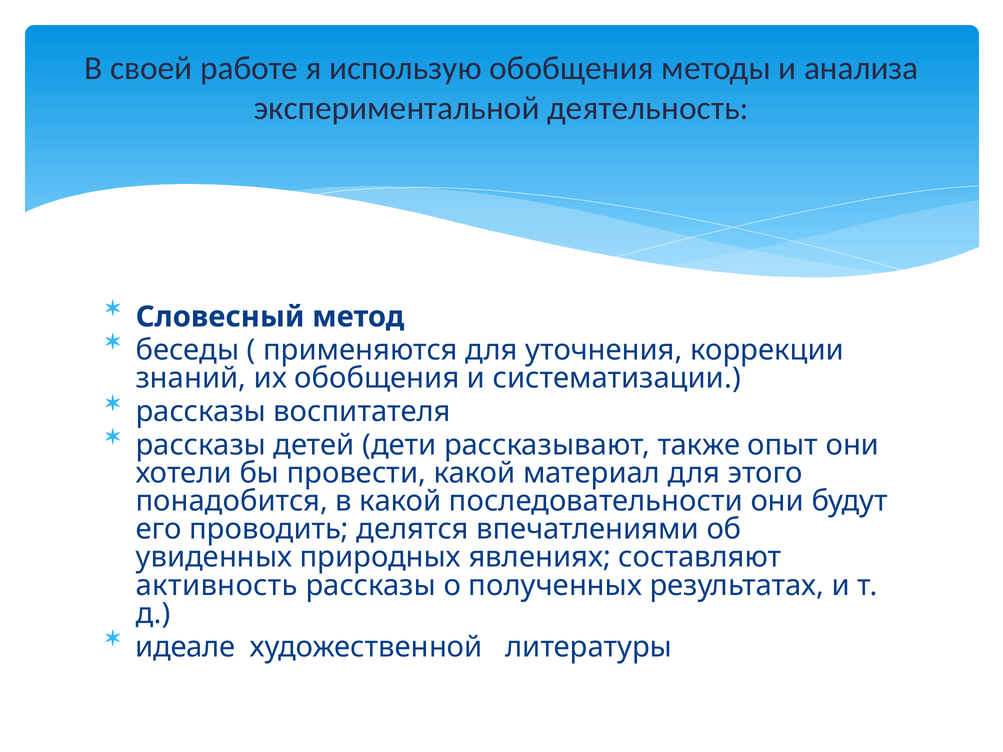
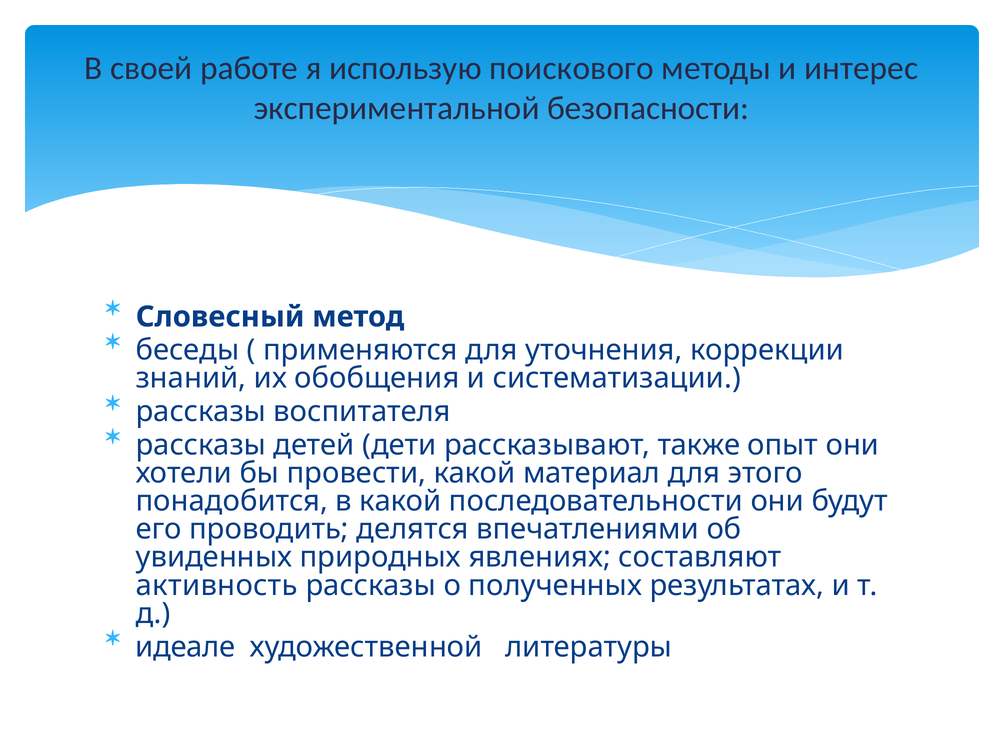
использую обобщения: обобщения -> поискового
анализа: анализа -> интерес
деятельность: деятельность -> безопасности
